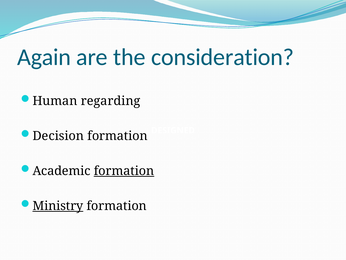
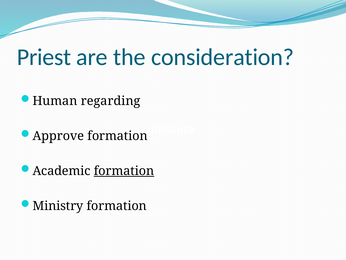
Again: Again -> Priest
Decision: Decision -> Approve
Ministry underline: present -> none
